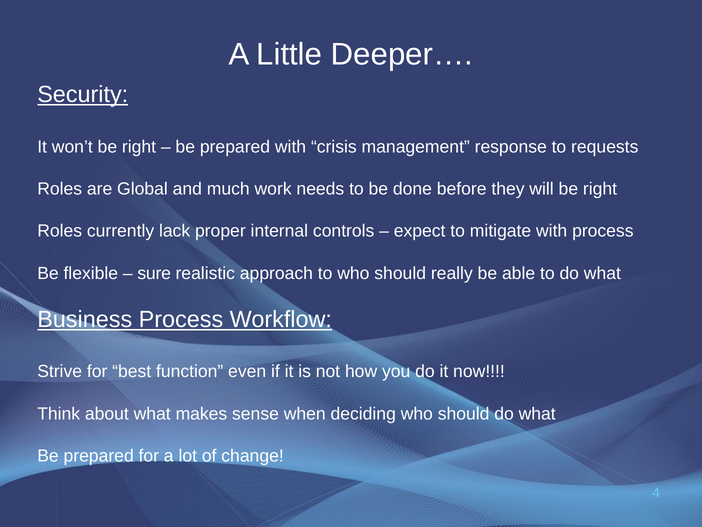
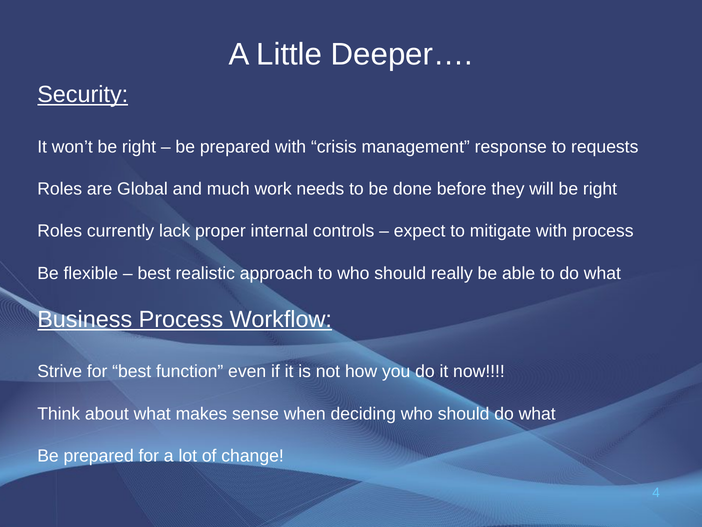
sure at (154, 273): sure -> best
